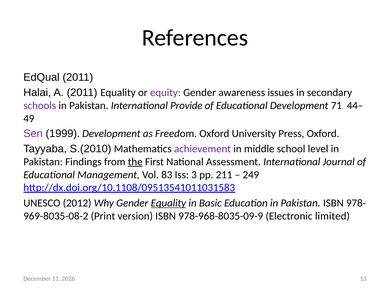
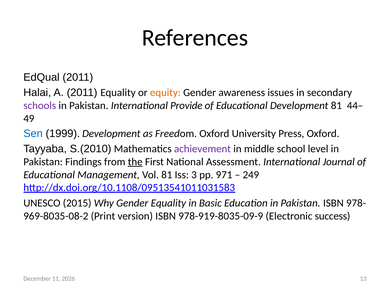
equity colour: purple -> orange
Development 71: 71 -> 81
Sen colour: purple -> blue
Vol 83: 83 -> 81
211: 211 -> 971
2012: 2012 -> 2015
Equality at (168, 203) underline: present -> none
978-968-8035-09-9: 978-968-8035-09-9 -> 978-919-8035-09-9
limited: limited -> success
